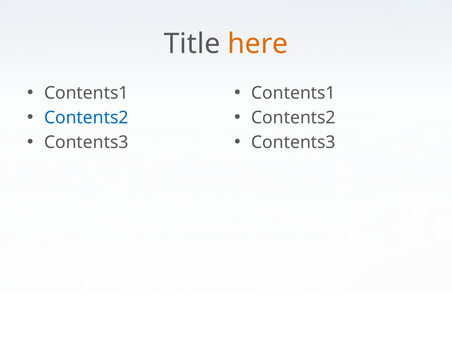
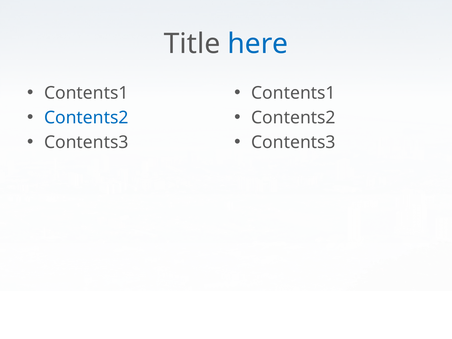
here colour: orange -> blue
